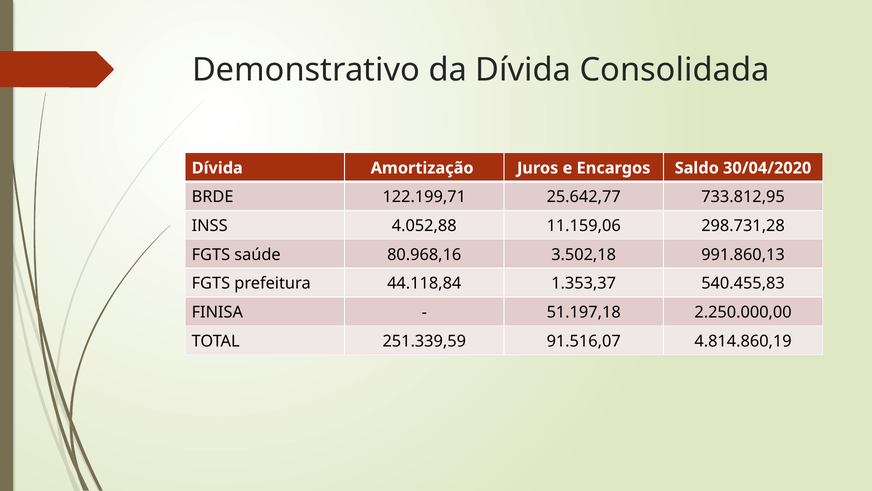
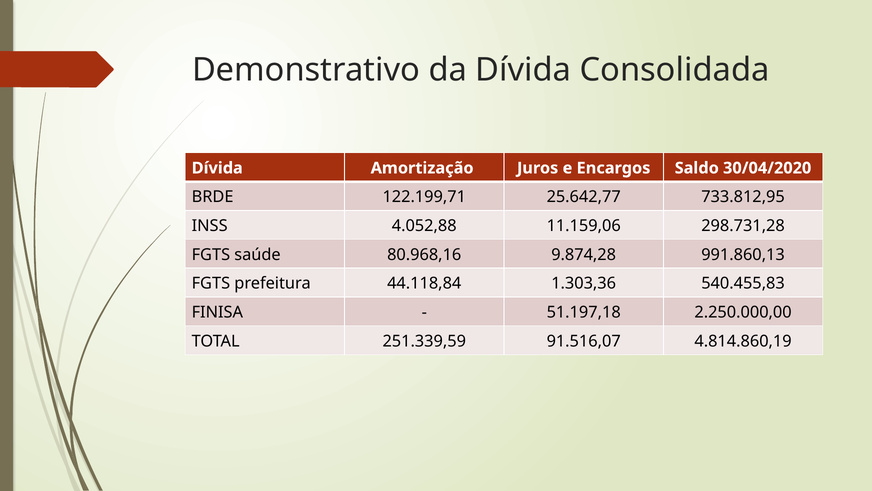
3.502,18: 3.502,18 -> 9.874,28
1.353,37: 1.353,37 -> 1.303,36
